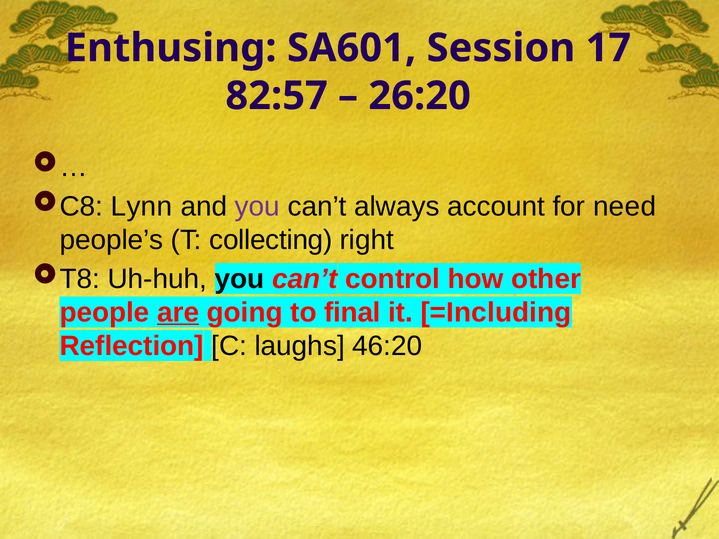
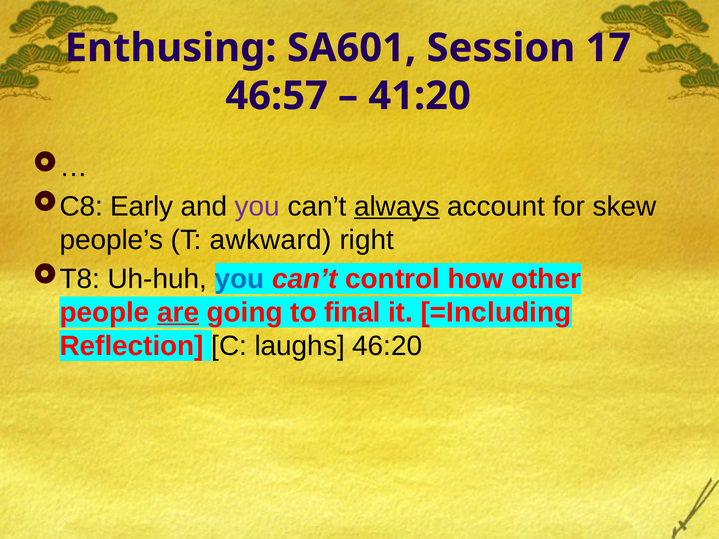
82:57: 82:57 -> 46:57
26:20: 26:20 -> 41:20
Lynn: Lynn -> Early
always underline: none -> present
need: need -> skew
collecting: collecting -> awkward
you at (240, 279) colour: black -> blue
